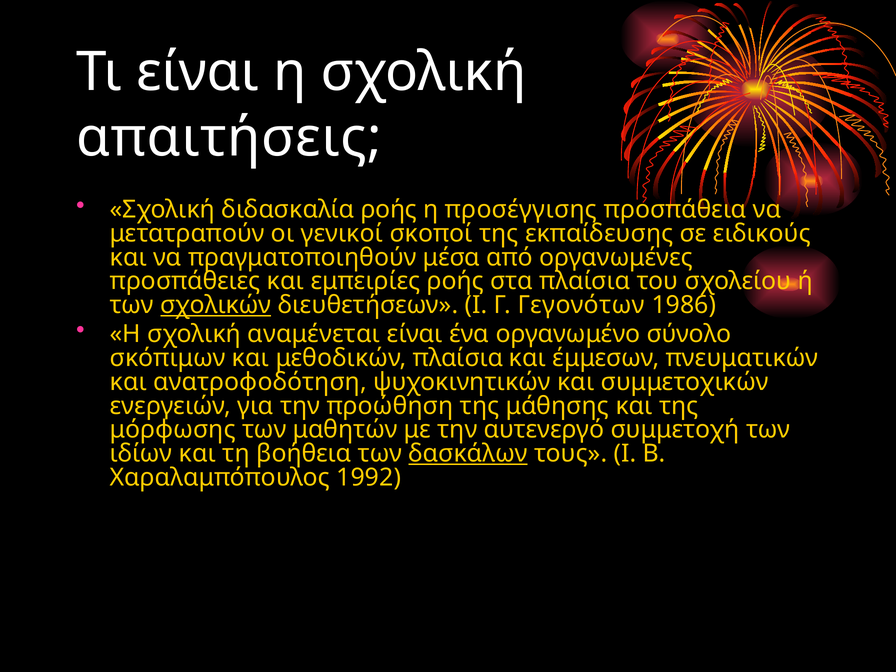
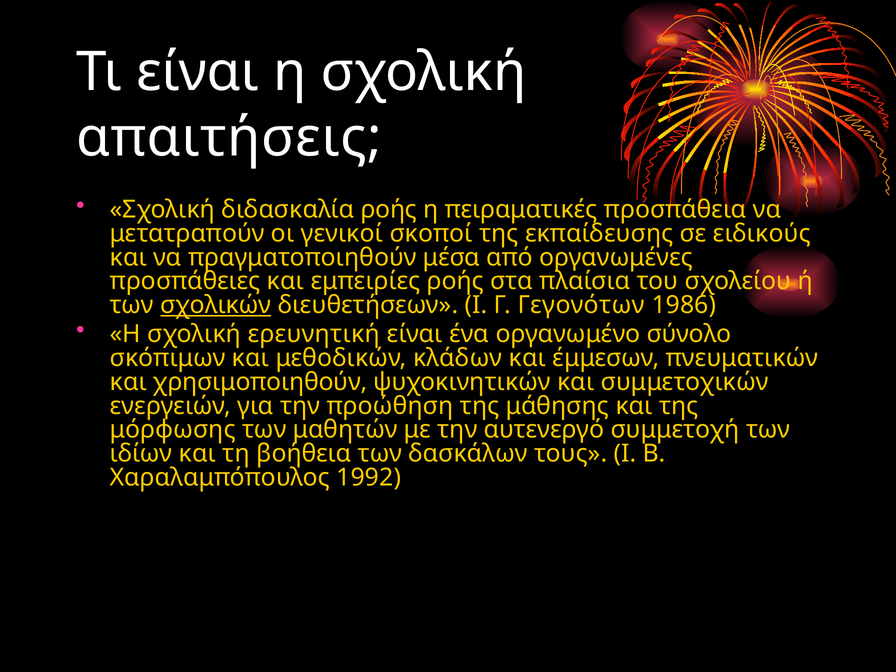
προσέγγισης: προσέγγισης -> πειραματικές
αναμένεται: αναμένεται -> ερευνητική
μεθοδικών πλαίσια: πλαίσια -> κλάδων
ανατροφοδότηση: ανατροφοδότηση -> χρησιμοποιηθούν
δασκάλων underline: present -> none
